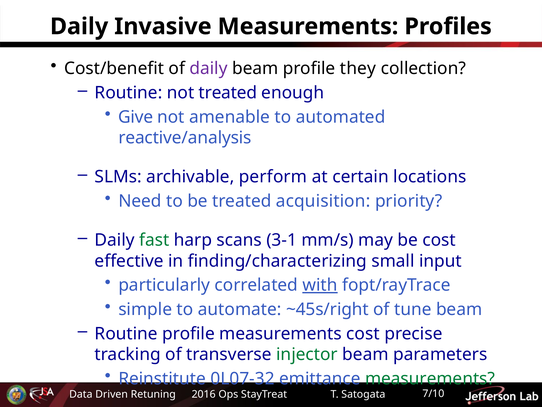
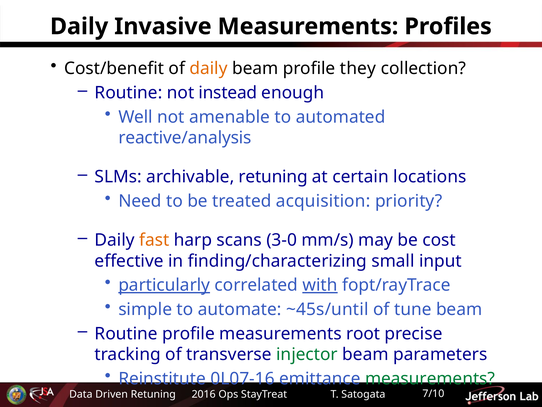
daily at (209, 69) colour: purple -> orange
not treated: treated -> instead
Give: Give -> Well
archivable perform: perform -> retuning
fast colour: green -> orange
3-1: 3-1 -> 3-0
particularly underline: none -> present
~45s/right: ~45s/right -> ~45s/until
measurements cost: cost -> root
0L07-32: 0L07-32 -> 0L07-16
